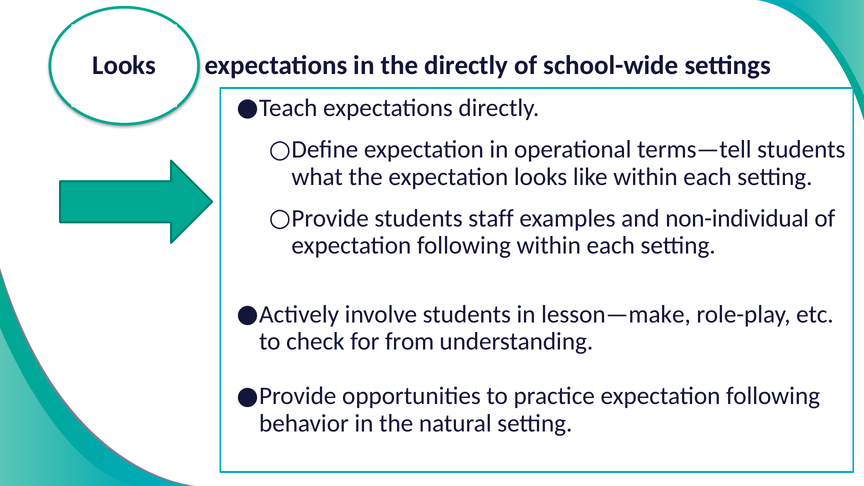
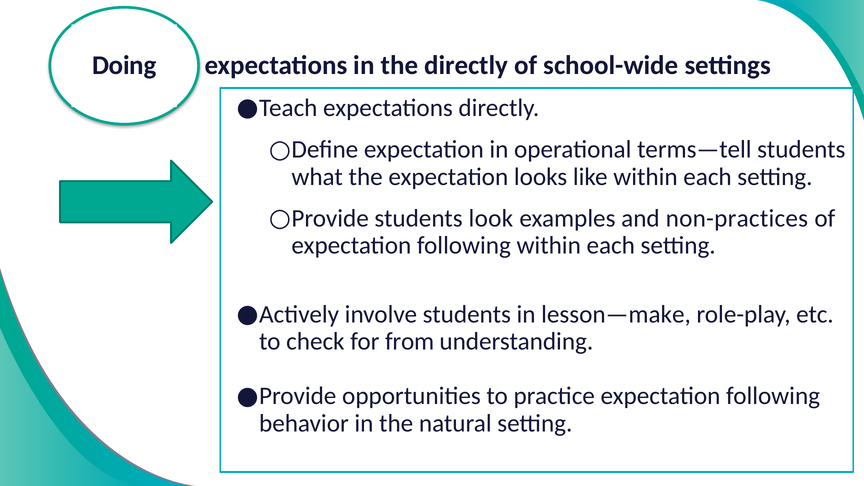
Looks at (124, 66): Looks -> Doing
staff: staff -> look
non-individual: non-individual -> non-practices
